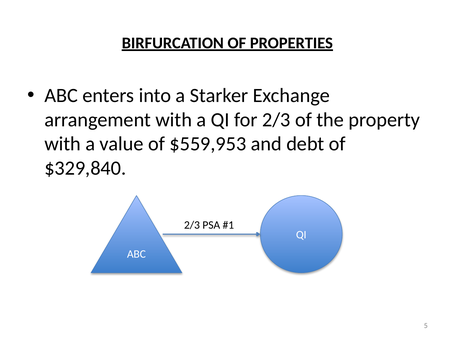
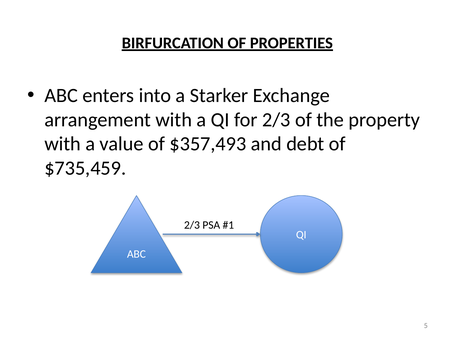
$559,953: $559,953 -> $357,493
$329,840: $329,840 -> $735,459
